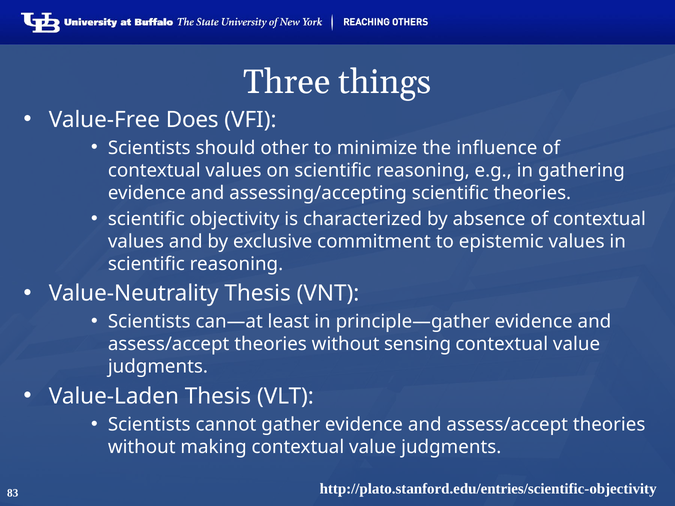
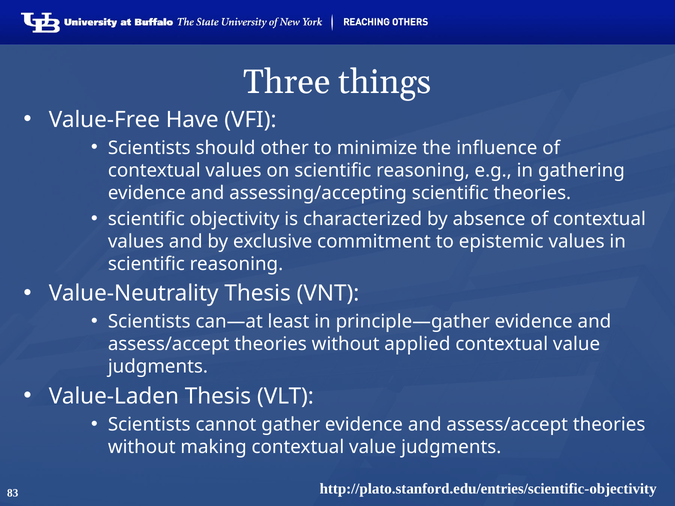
Does: Does -> Have
sensing: sensing -> applied
